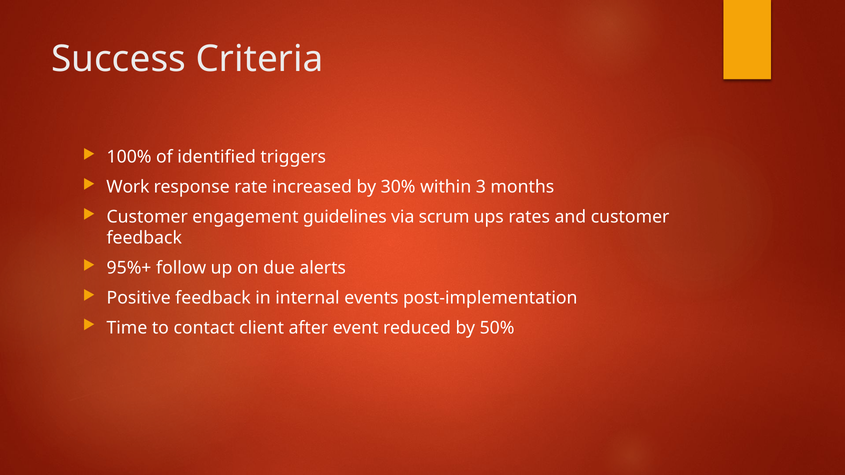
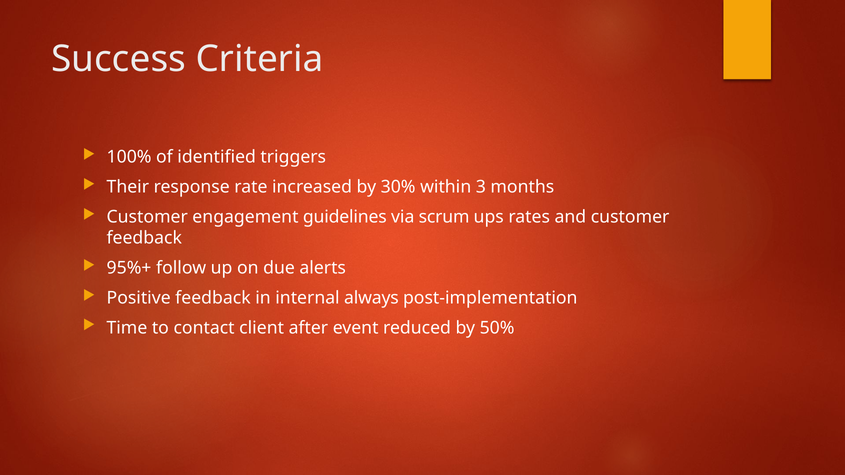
Work: Work -> Their
events: events -> always
